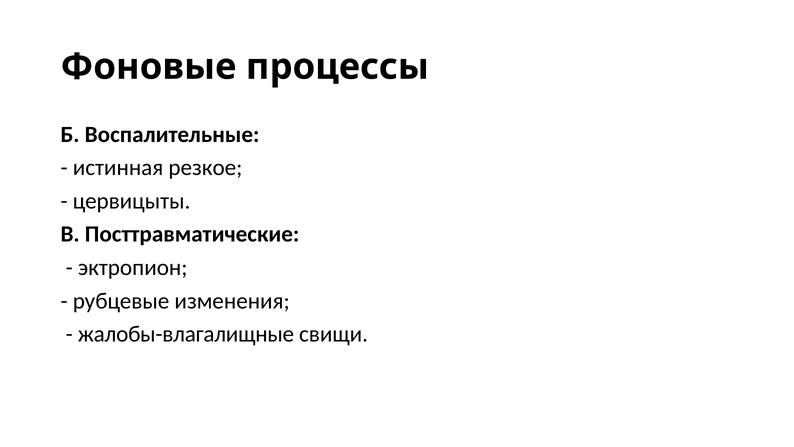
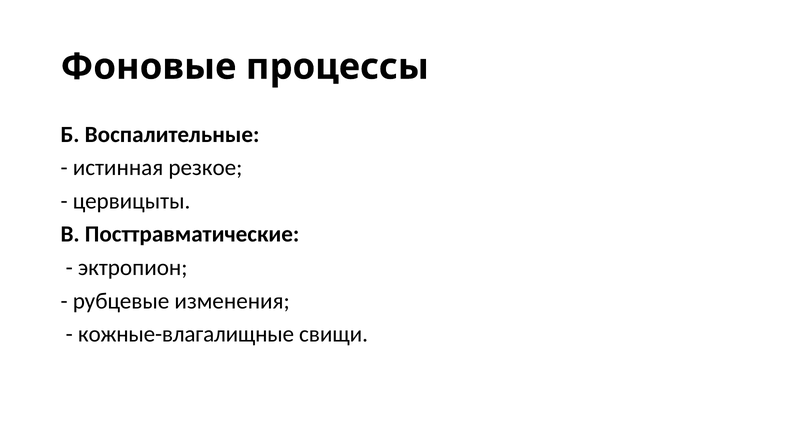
жалобы-влагалищные: жалобы-влагалищные -> кожные-влагалищные
